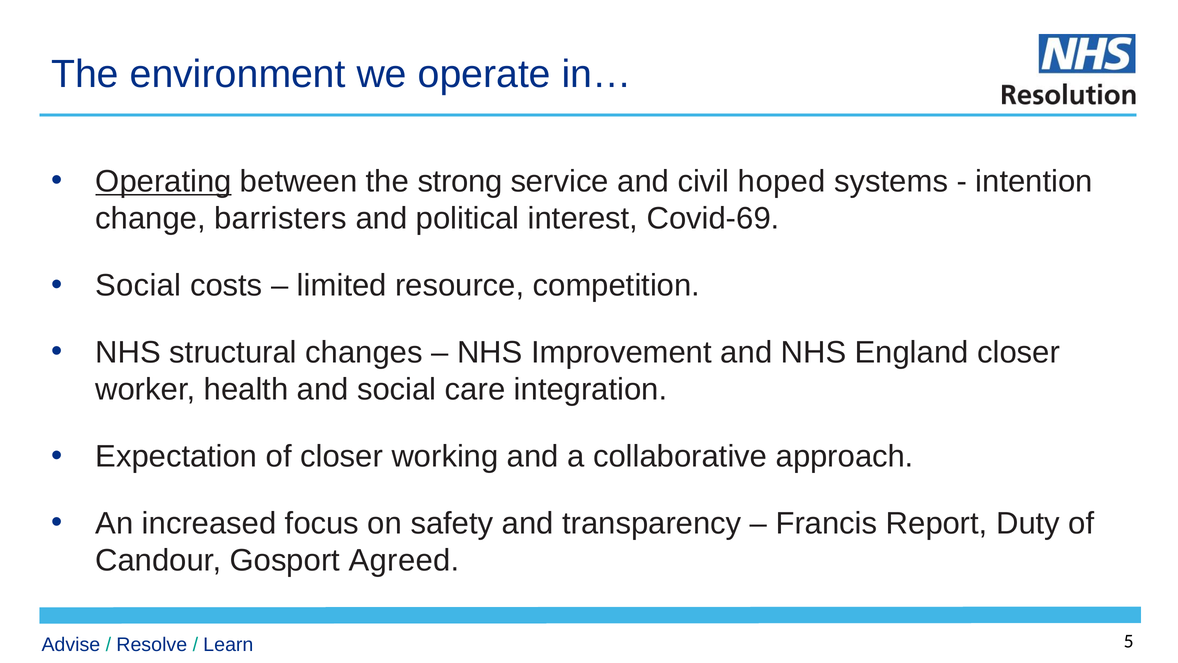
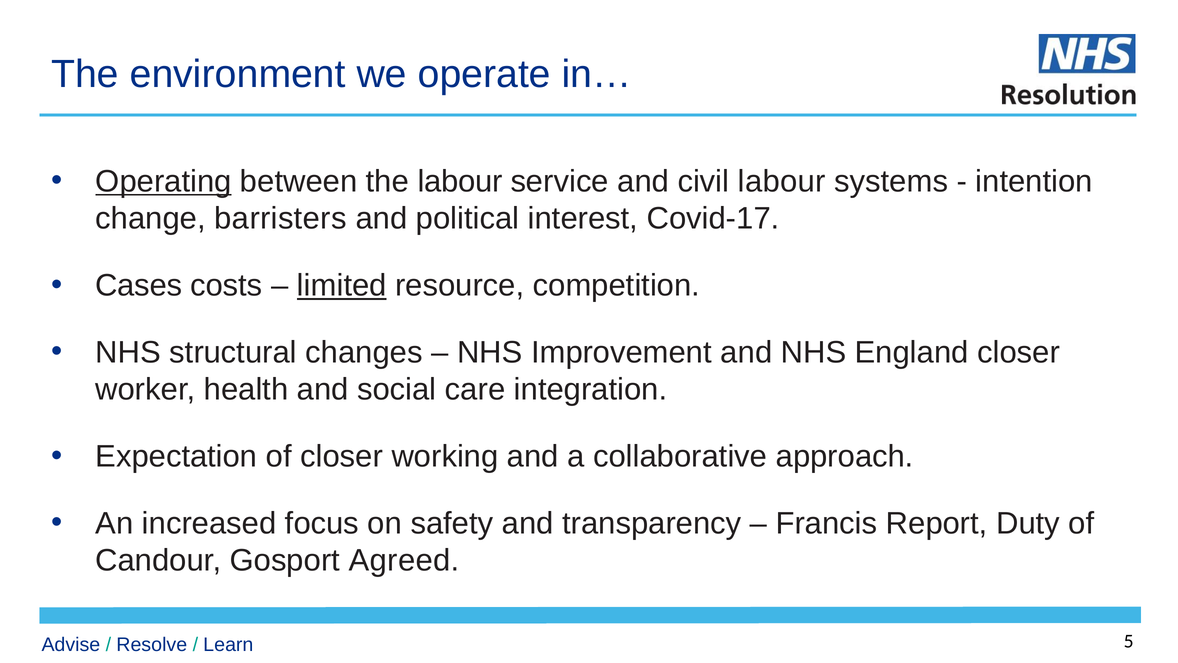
the strong: strong -> labour
civil hoped: hoped -> labour
Covid-69: Covid-69 -> Covid-17
Social at (138, 285): Social -> Cases
limited underline: none -> present
